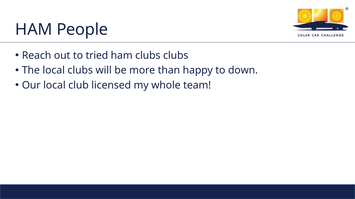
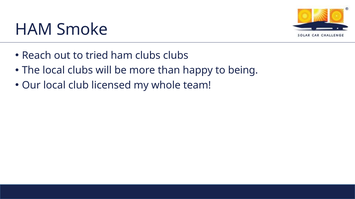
People: People -> Smoke
down: down -> being
